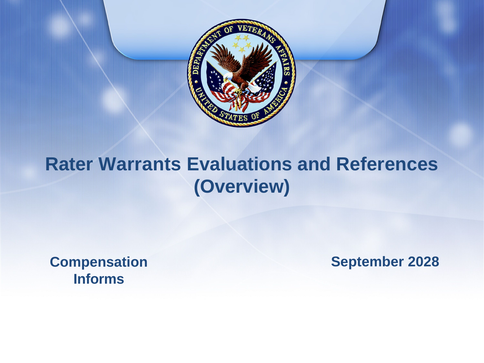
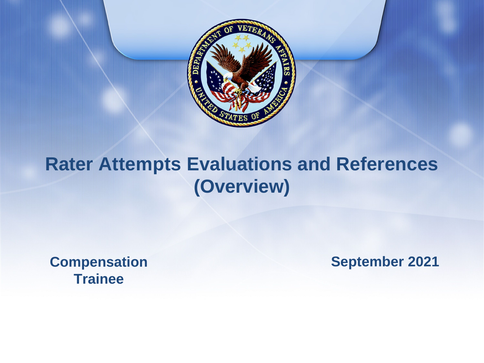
Warrants: Warrants -> Attempts
2028: 2028 -> 2021
Informs: Informs -> Trainee
